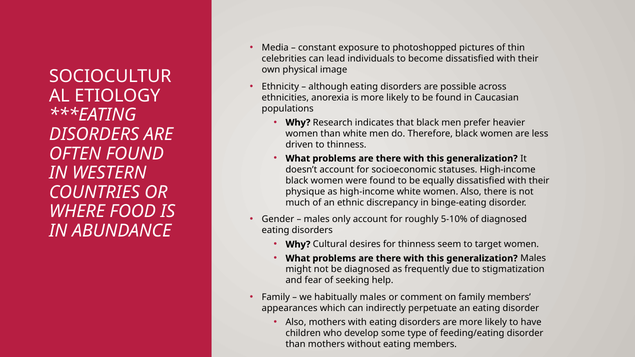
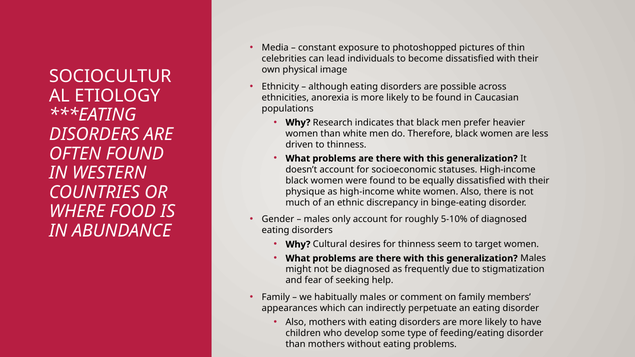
eating members: members -> problems
